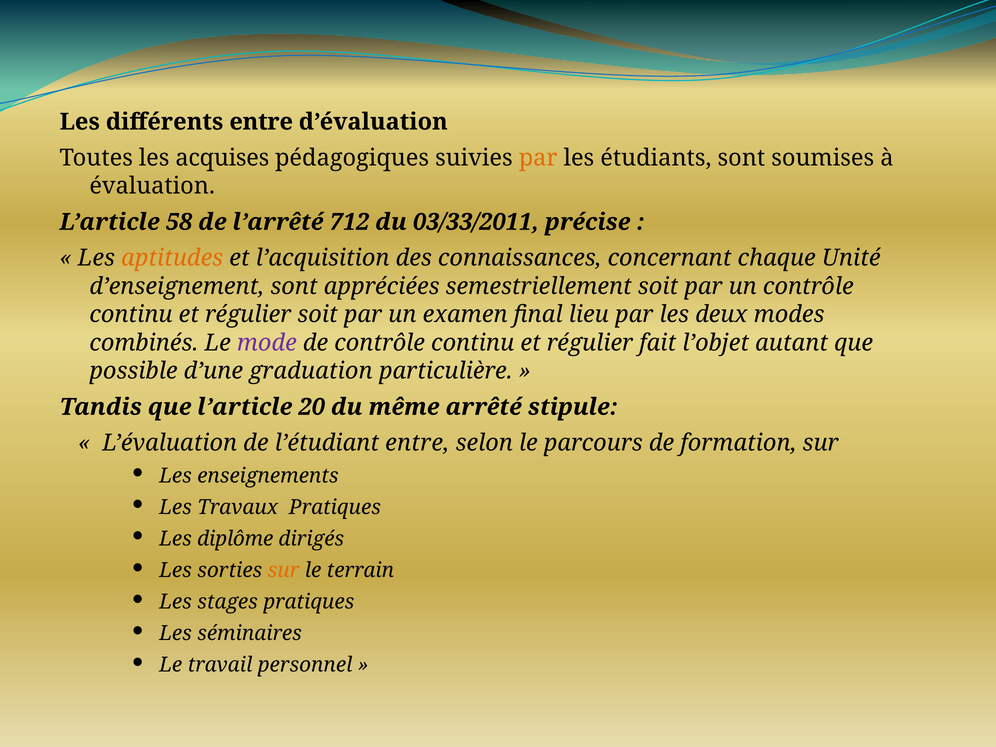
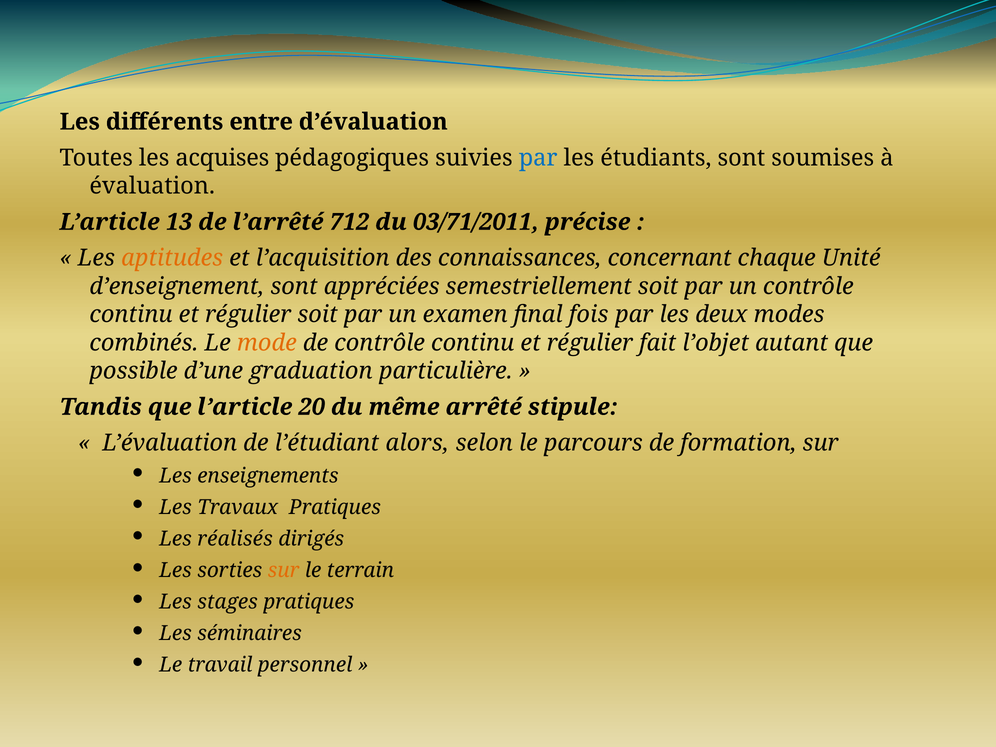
par at (538, 158) colour: orange -> blue
58: 58 -> 13
03/33/2011: 03/33/2011 -> 03/71/2011
lieu: lieu -> fois
mode colour: purple -> orange
l’étudiant entre: entre -> alors
diplôme: diplôme -> réalisés
